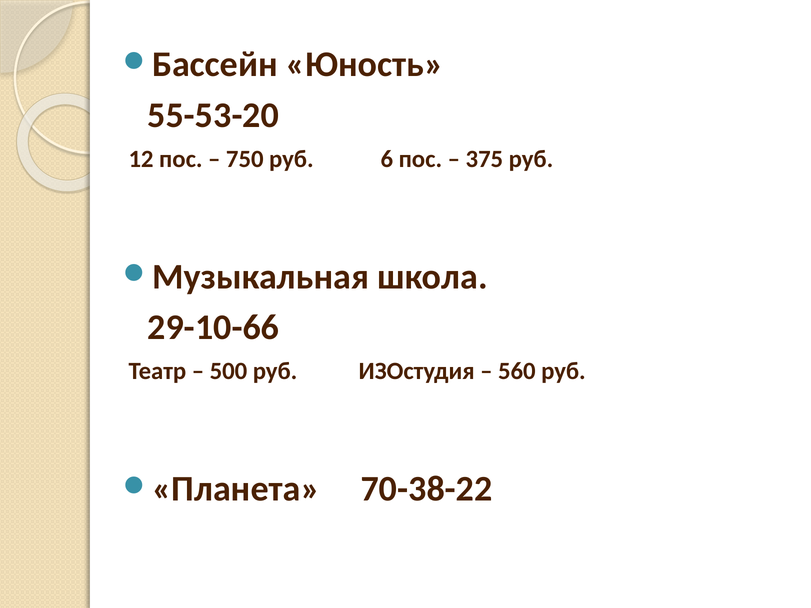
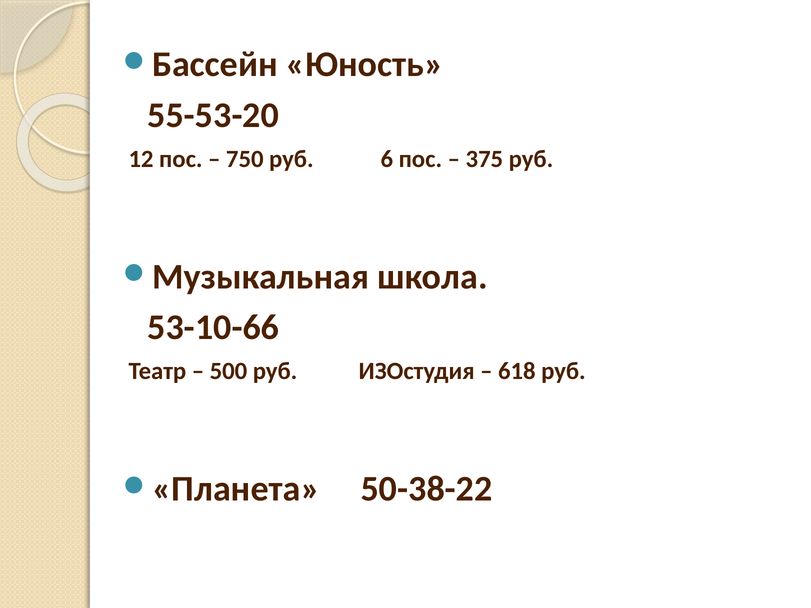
29-10-66: 29-10-66 -> 53-10-66
560: 560 -> 618
70-38-22: 70-38-22 -> 50-38-22
